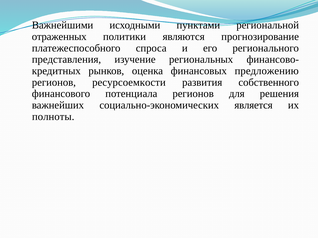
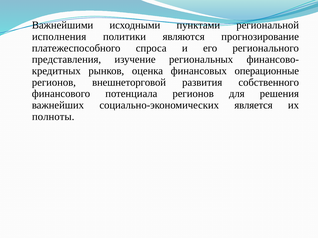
отраженных: отраженных -> исполнения
предложению: предложению -> операционные
ресурсоемкости: ресурсоемкости -> внешнеторговой
